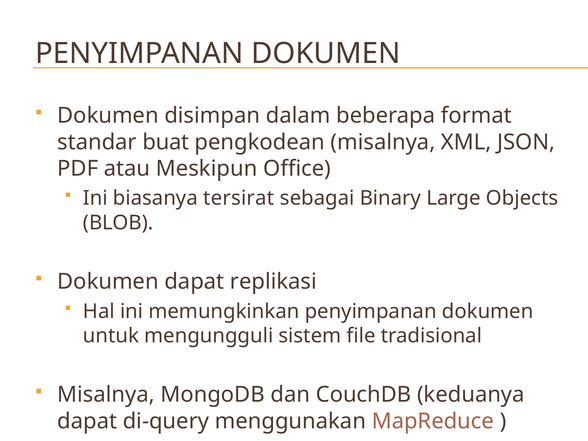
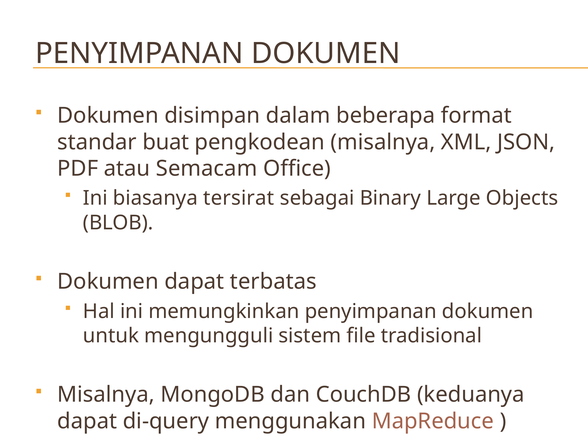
Meskipun: Meskipun -> Semacam
replikasi: replikasi -> terbatas
